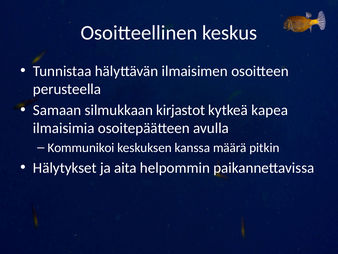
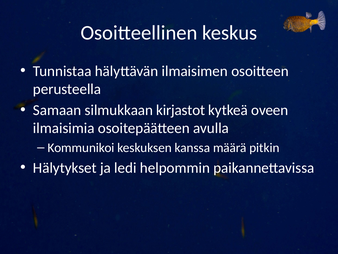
kapea: kapea -> oveen
aita: aita -> ledi
